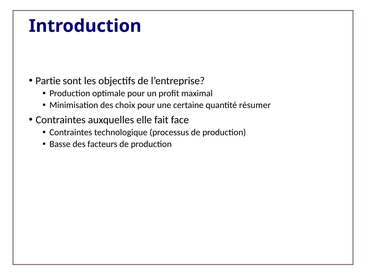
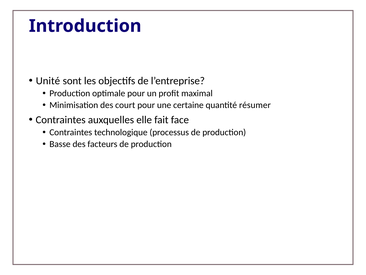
Partie: Partie -> Unité
choix: choix -> court
